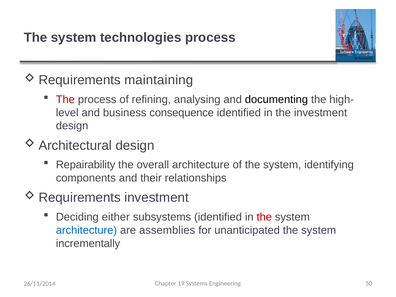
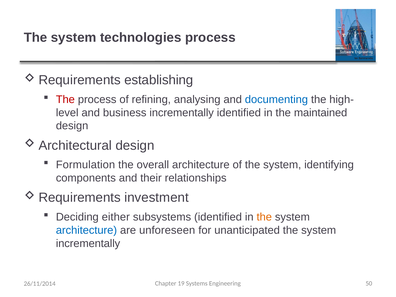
maintaining: maintaining -> establishing
documenting colour: black -> blue
business consequence: consequence -> incrementally
the investment: investment -> maintained
Repairability: Repairability -> Formulation
the at (264, 217) colour: red -> orange
assemblies: assemblies -> unforeseen
